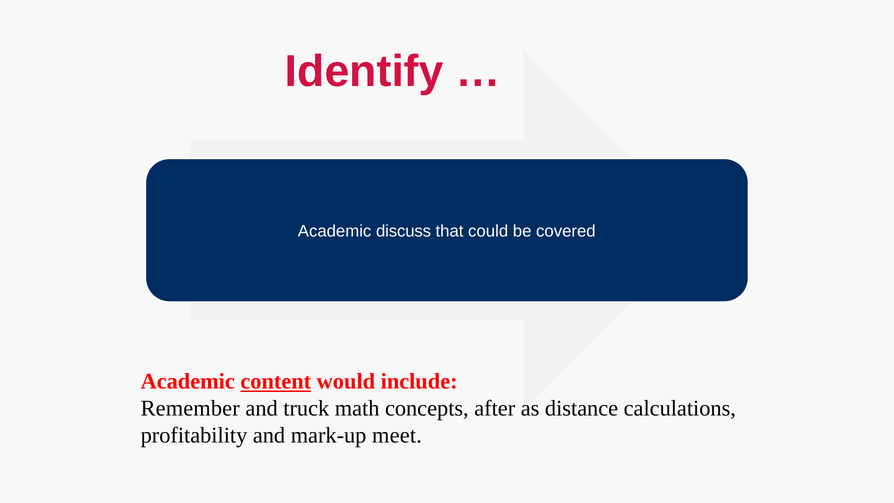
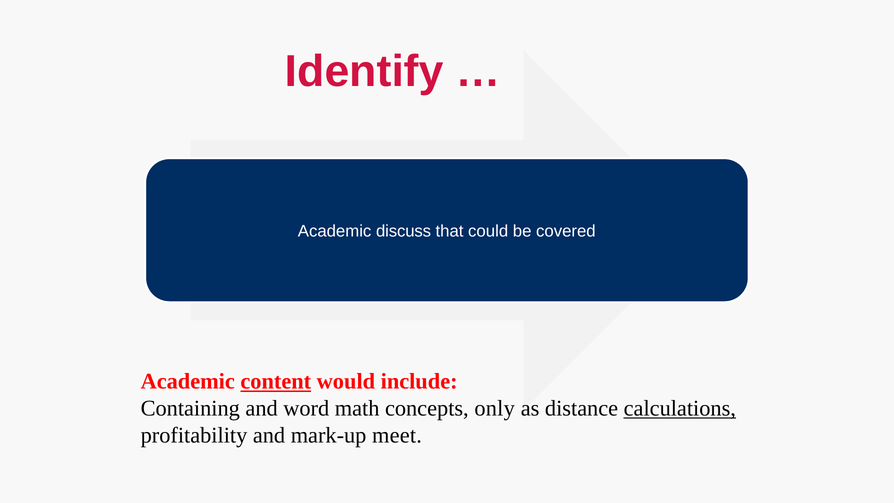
Remember: Remember -> Containing
truck: truck -> word
after: after -> only
calculations underline: none -> present
